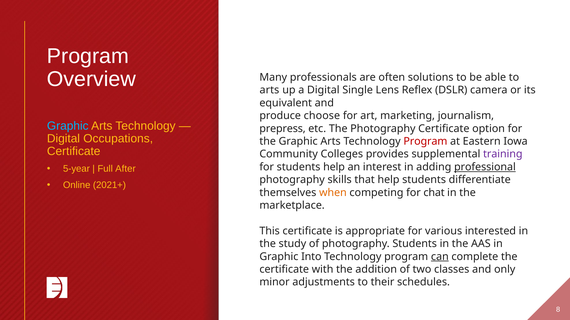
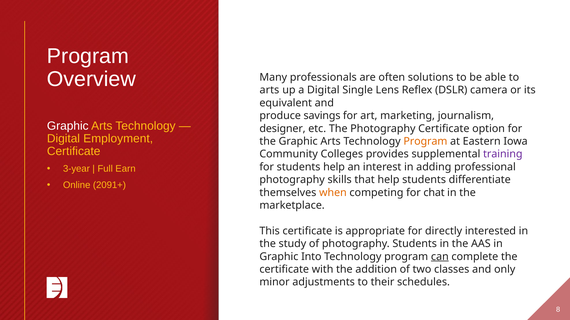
choose: choose -> savings
Graphic at (68, 126) colour: light blue -> white
prepress: prepress -> designer
Occupations: Occupations -> Employment
Program at (425, 142) colour: red -> orange
professional underline: present -> none
5-year: 5-year -> 3-year
After: After -> Earn
2021+: 2021+ -> 2091+
various: various -> directly
